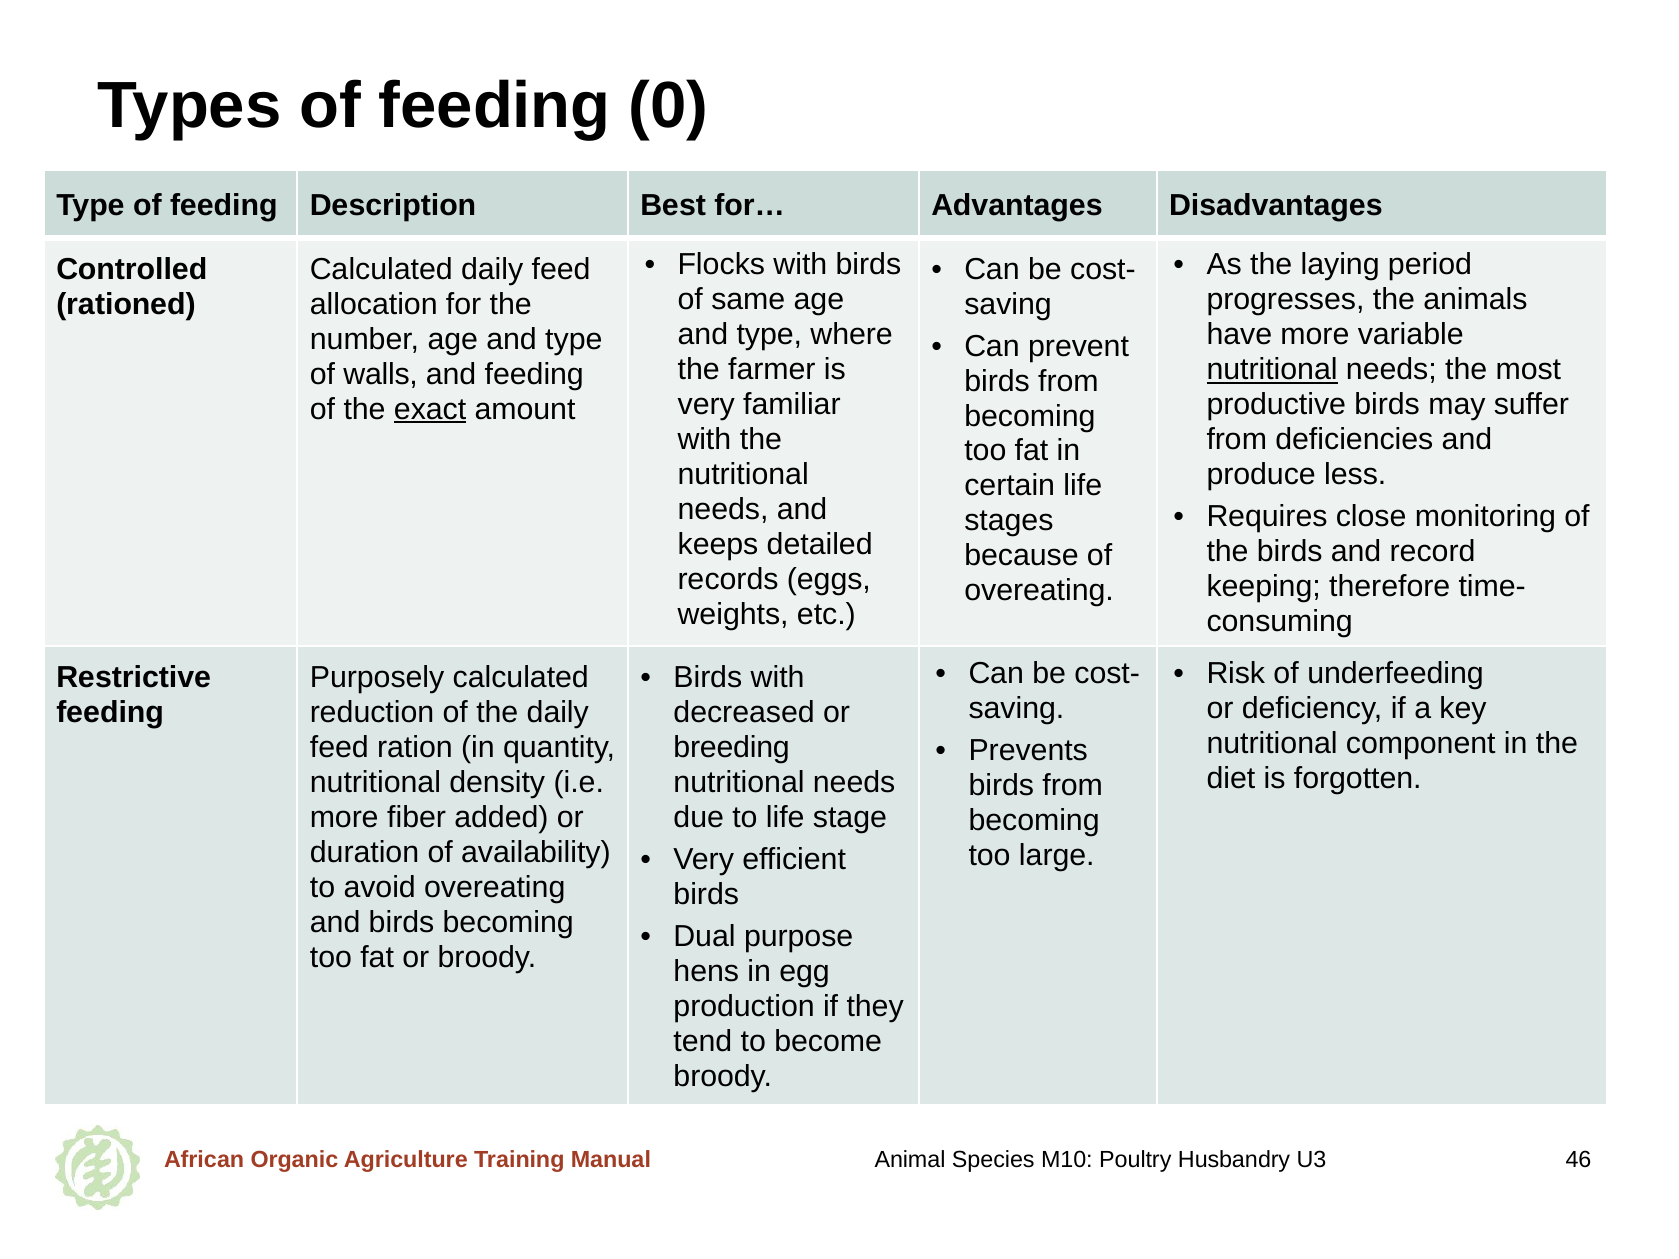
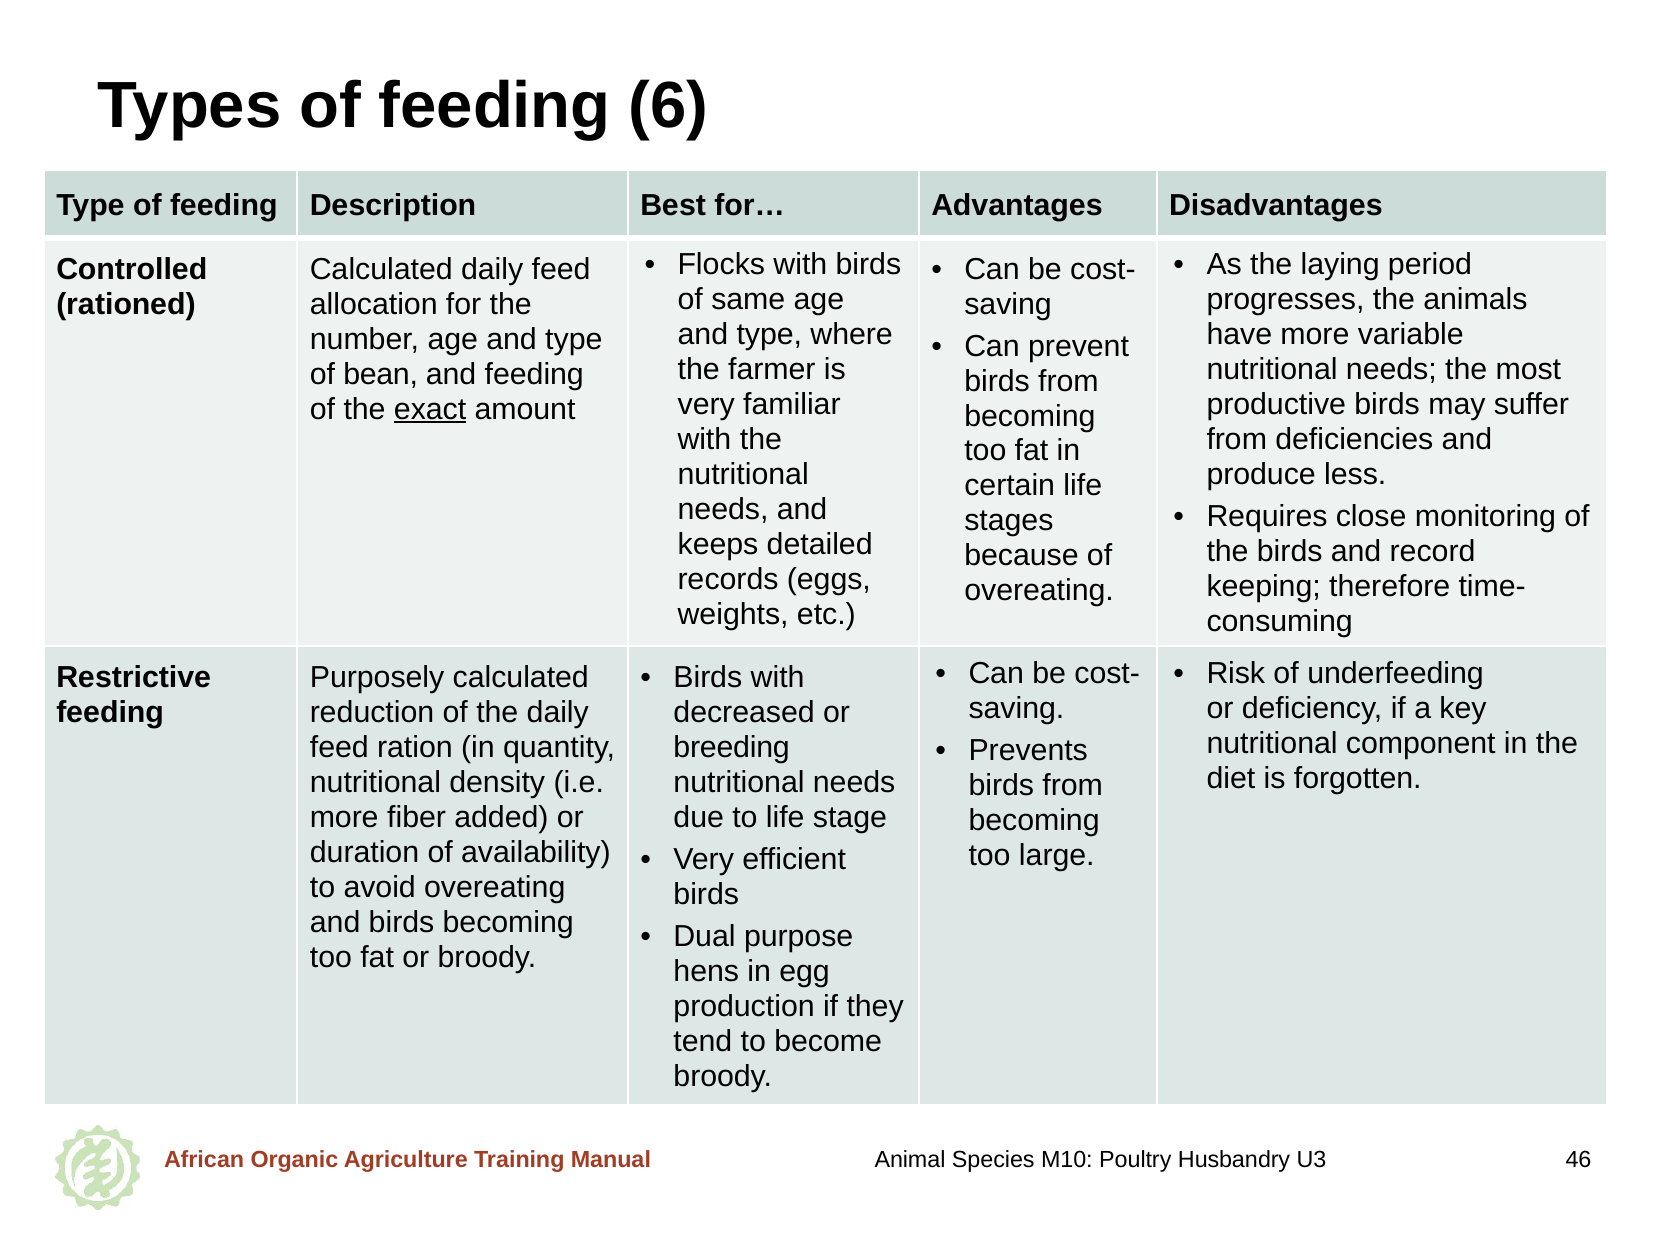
0: 0 -> 6
nutritional at (1272, 370) underline: present -> none
walls: walls -> bean
